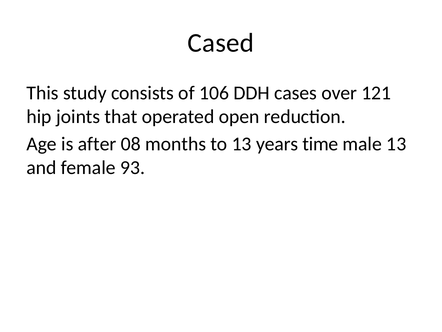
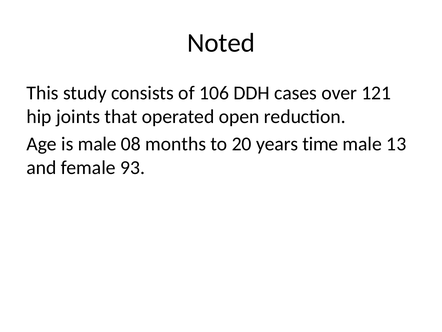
Cased: Cased -> Noted
is after: after -> male
to 13: 13 -> 20
